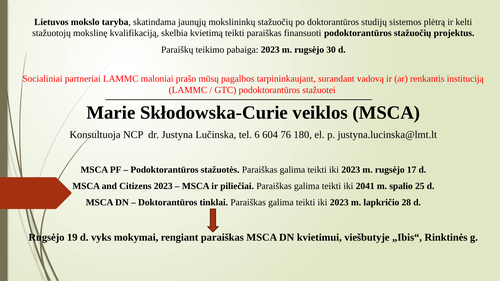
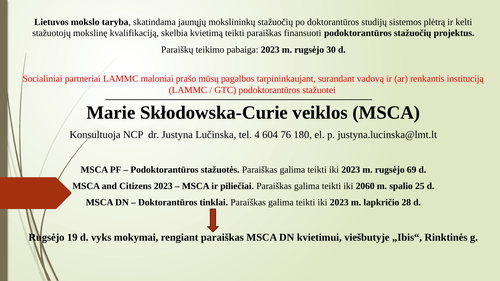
6: 6 -> 4
17: 17 -> 69
2041: 2041 -> 2060
